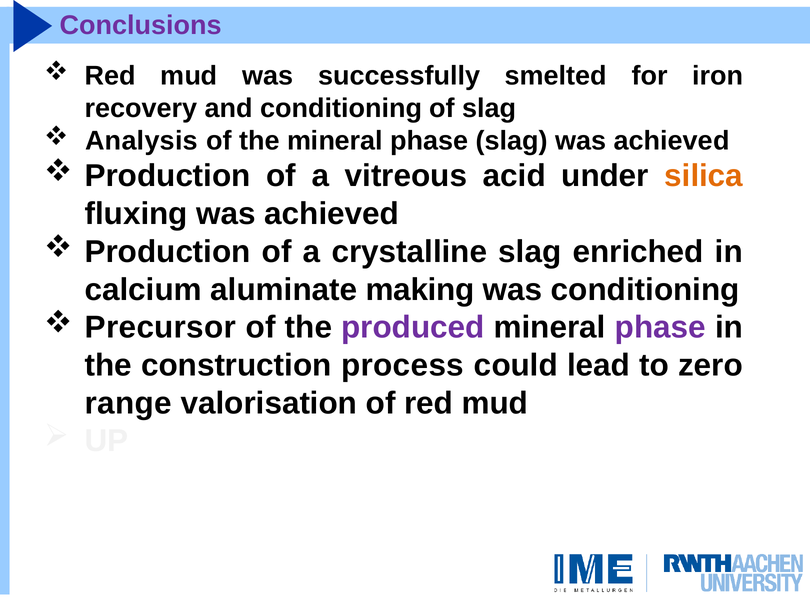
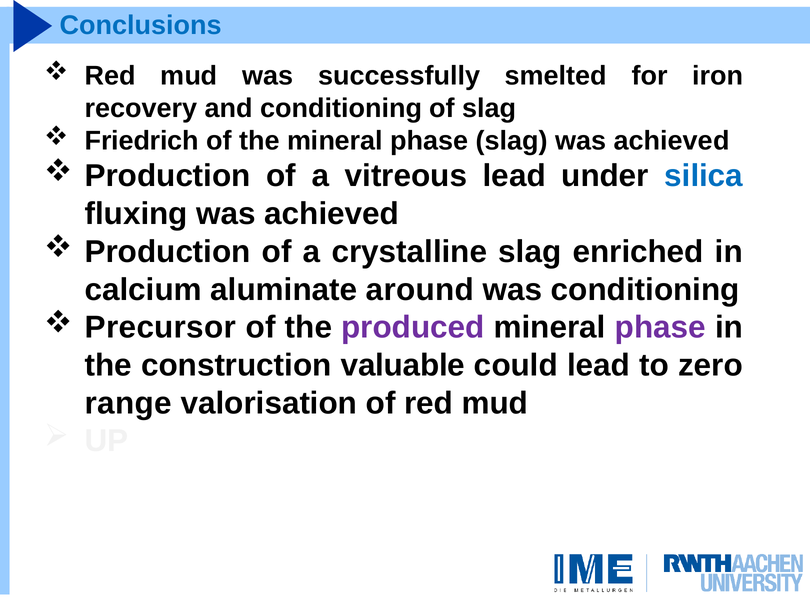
Conclusions colour: purple -> blue
Analysis: Analysis -> Friedrich
vitreous acid: acid -> lead
silica colour: orange -> blue
making: making -> around
process: process -> valuable
